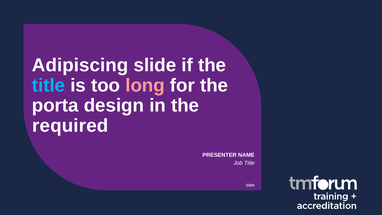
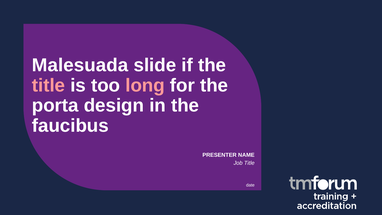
Adipiscing: Adipiscing -> Malesuada
title at (48, 85) colour: light blue -> pink
required: required -> faucibus
